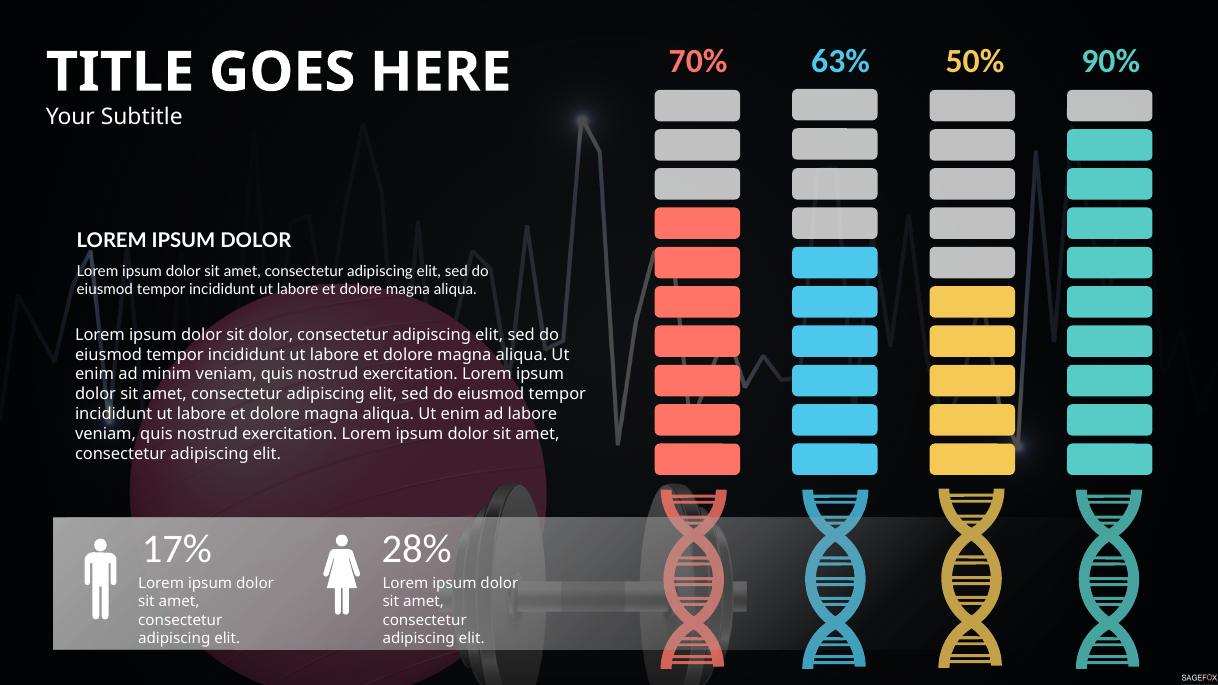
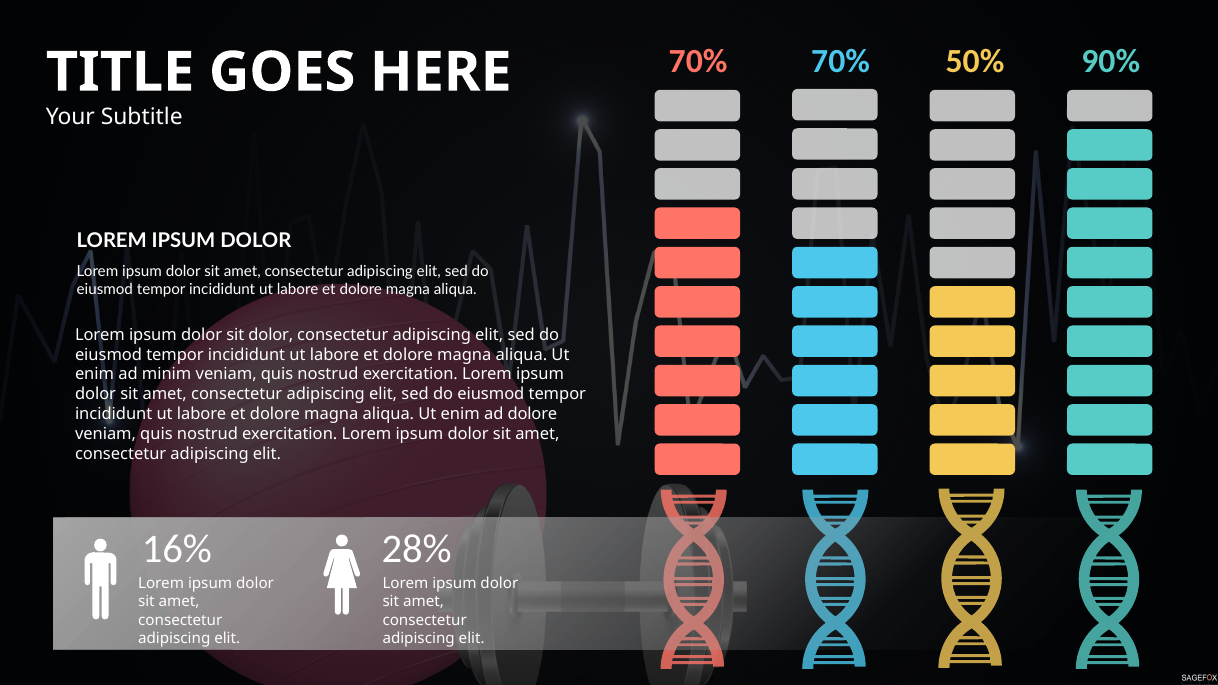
70% 63%: 63% -> 70%
ad labore: labore -> dolore
17%: 17% -> 16%
